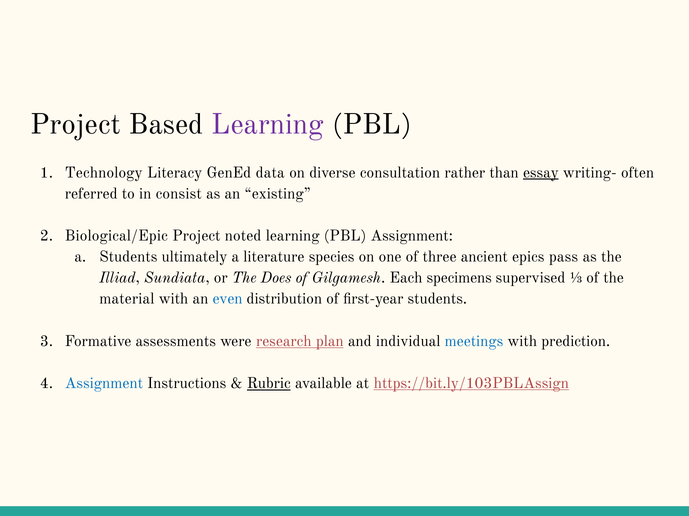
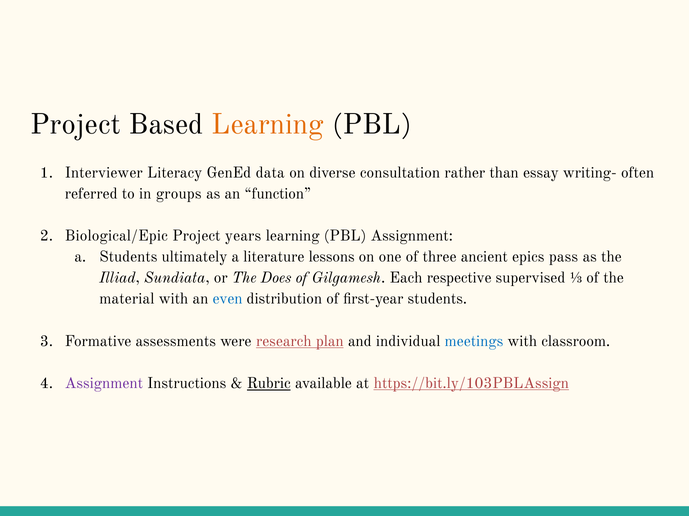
Learning at (268, 124) colour: purple -> orange
Technology: Technology -> Interviewer
essay underline: present -> none
consist: consist -> groups
existing: existing -> function
noted: noted -> years
species: species -> lessons
specimens: specimens -> respective
prediction: prediction -> classroom
Assignment at (104, 384) colour: blue -> purple
